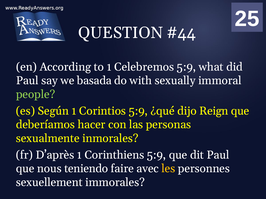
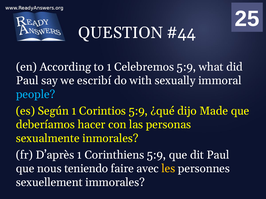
basada: basada -> escribí
people colour: light green -> light blue
Reign: Reign -> Made
